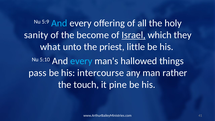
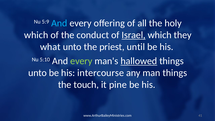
sanity at (36, 35): sanity -> which
become: become -> conduct
little: little -> until
every at (81, 61) colour: light blue -> light green
hallowed underline: none -> present
pass at (37, 73): pass -> unto
man rather: rather -> things
